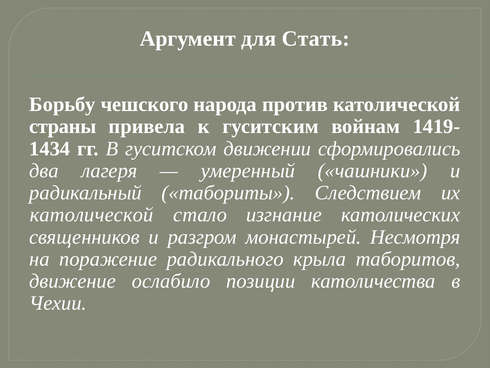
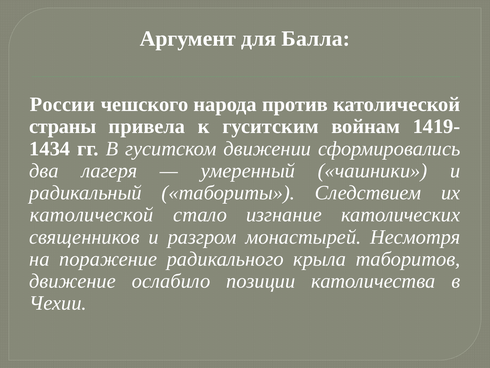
Стать: Стать -> Балла
Борьбу: Борьбу -> России
